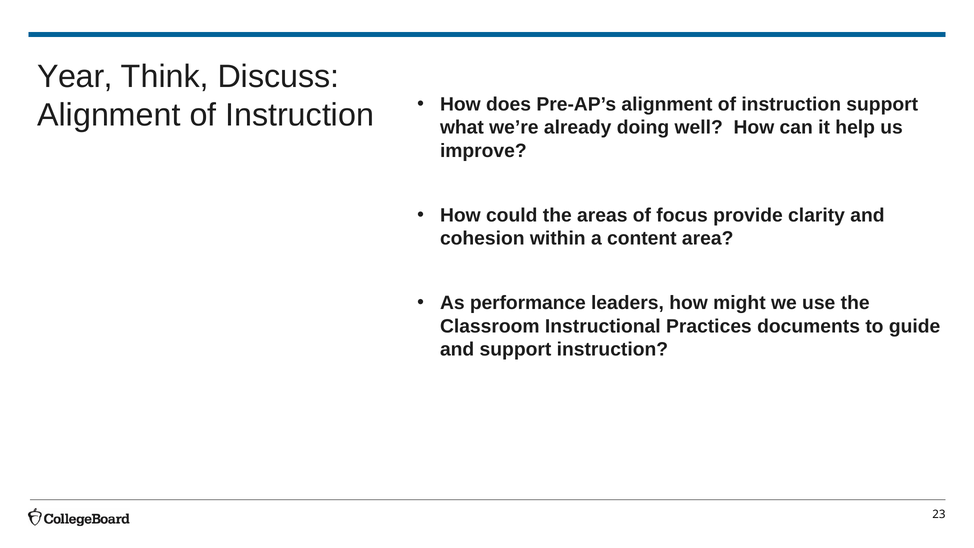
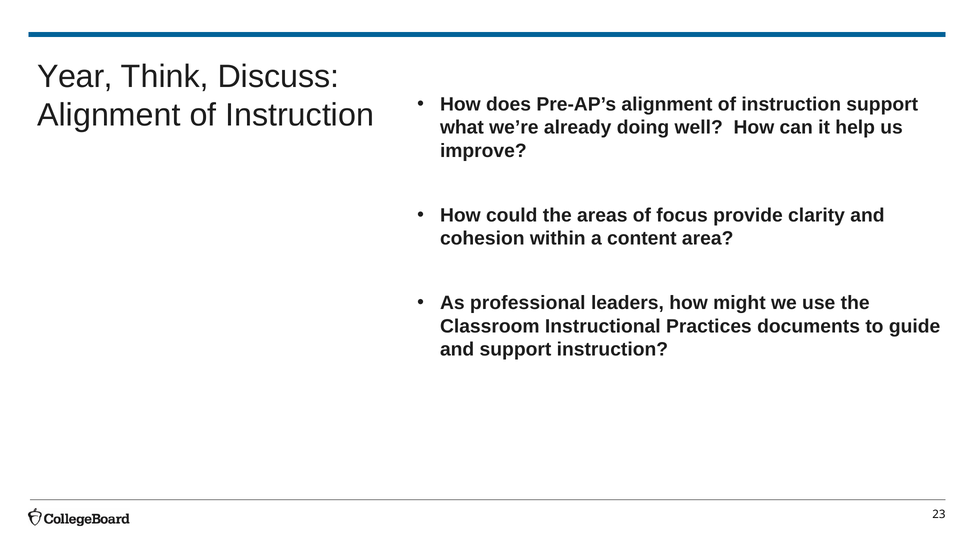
performance: performance -> professional
